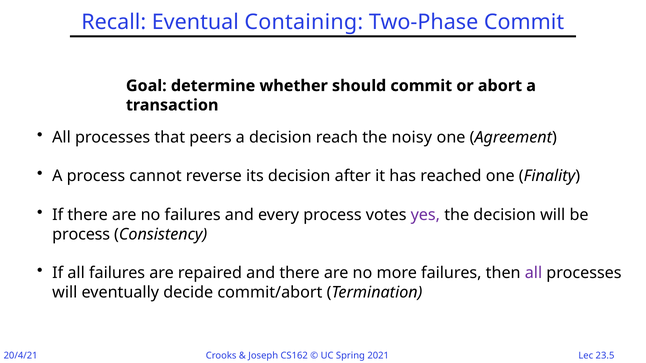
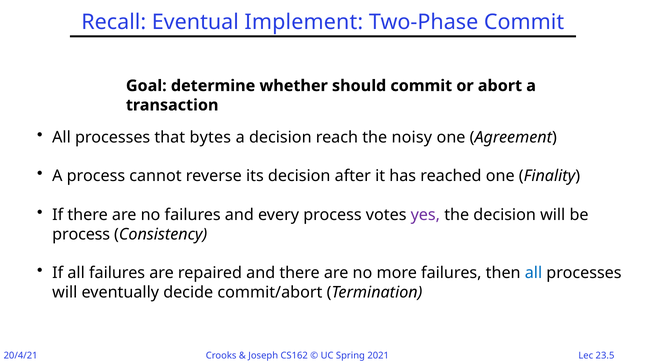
Containing: Containing -> Implement
peers: peers -> bytes
all at (533, 273) colour: purple -> blue
